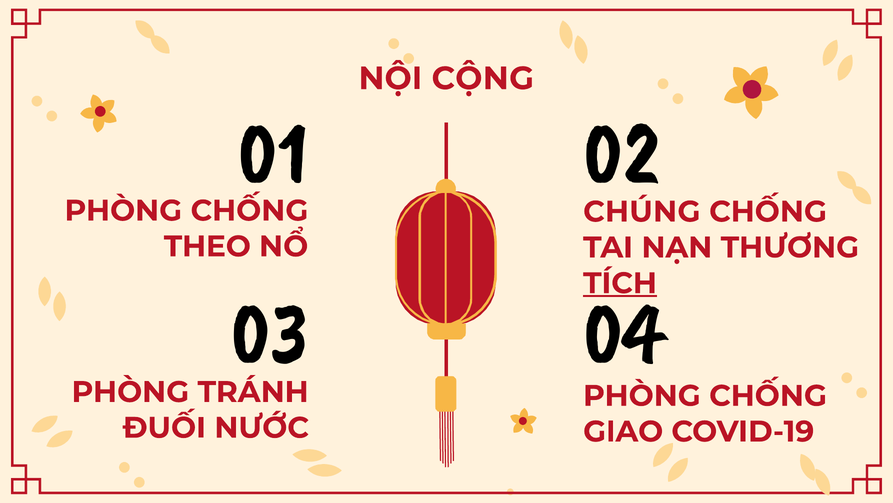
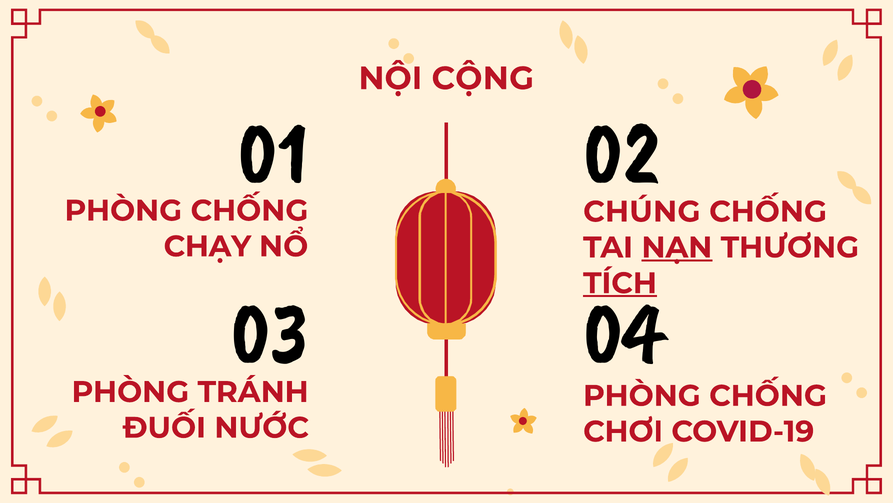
THEO: THEO -> CHẠY
NẠN underline: none -> present
GIAO: GIAO -> CHƠI
